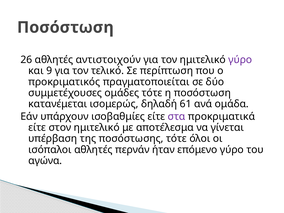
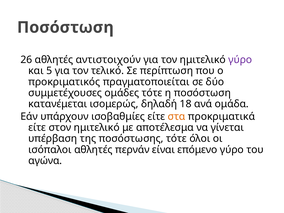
9: 9 -> 5
61: 61 -> 18
στα colour: purple -> orange
ήταν: ήταν -> είναι
